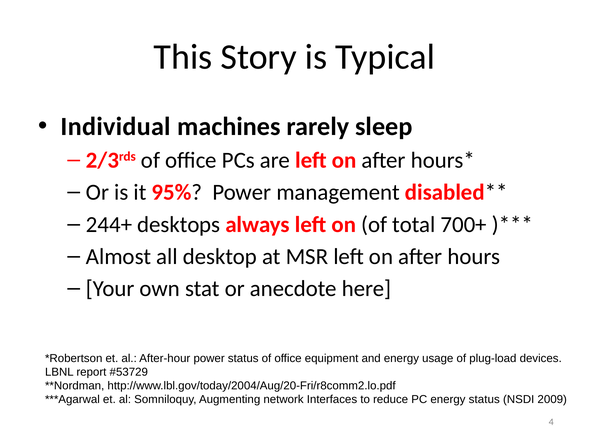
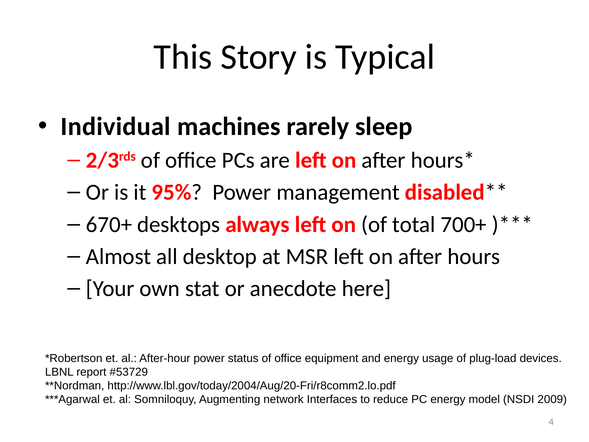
244+: 244+ -> 670+
energy status: status -> model
